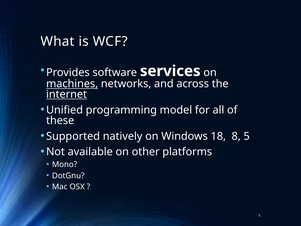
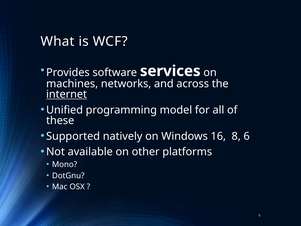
machines underline: present -> none
18: 18 -> 16
8 5: 5 -> 6
